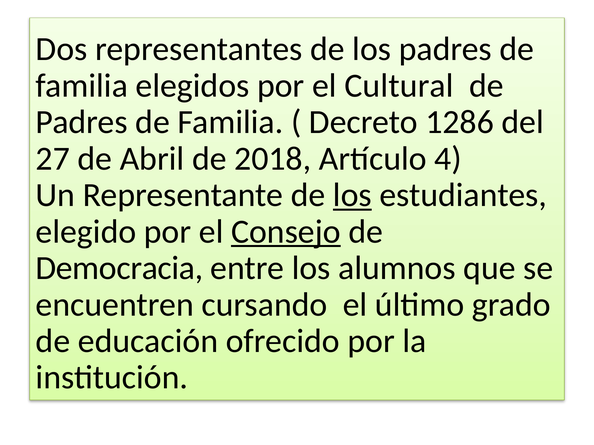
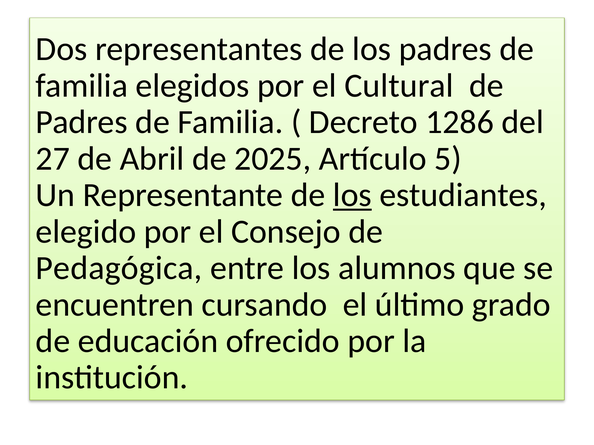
2018: 2018 -> 2025
4: 4 -> 5
Consejo underline: present -> none
Democracia: Democracia -> Pedagógica
